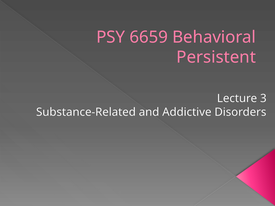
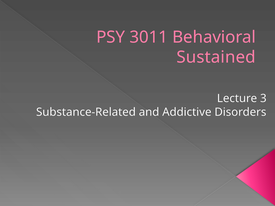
6659: 6659 -> 3011
Persistent: Persistent -> Sustained
